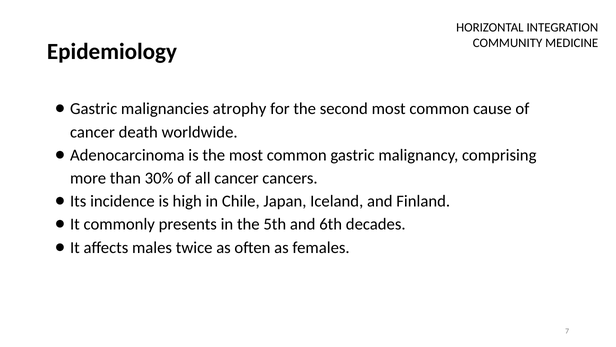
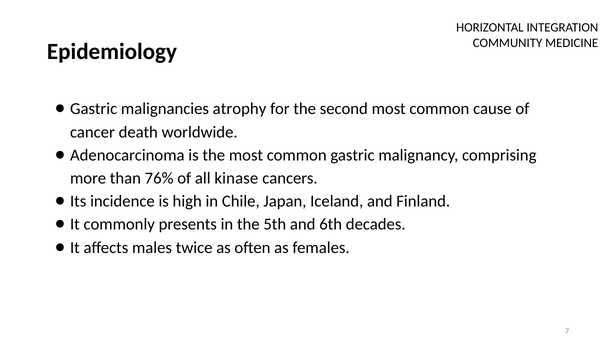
30%: 30% -> 76%
all cancer: cancer -> kinase
